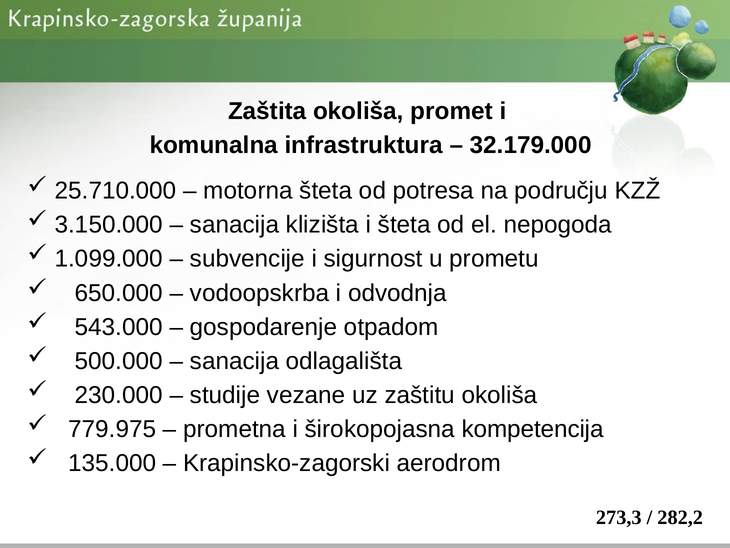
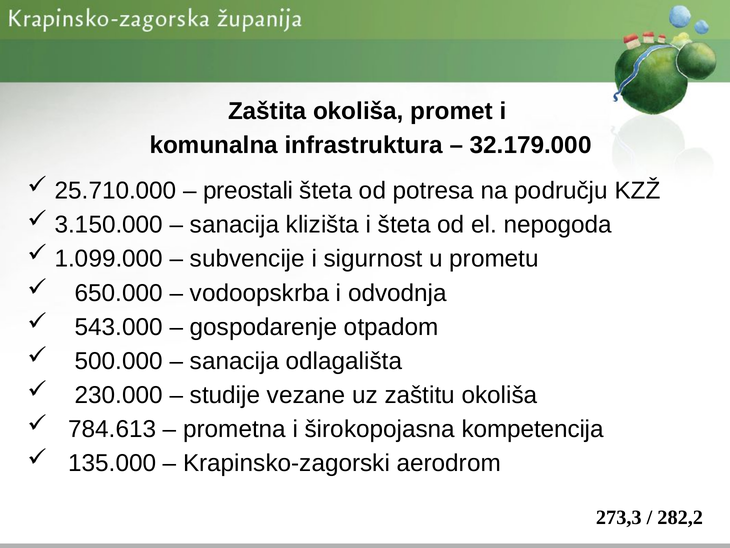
motorna: motorna -> preostali
779.975: 779.975 -> 784.613
